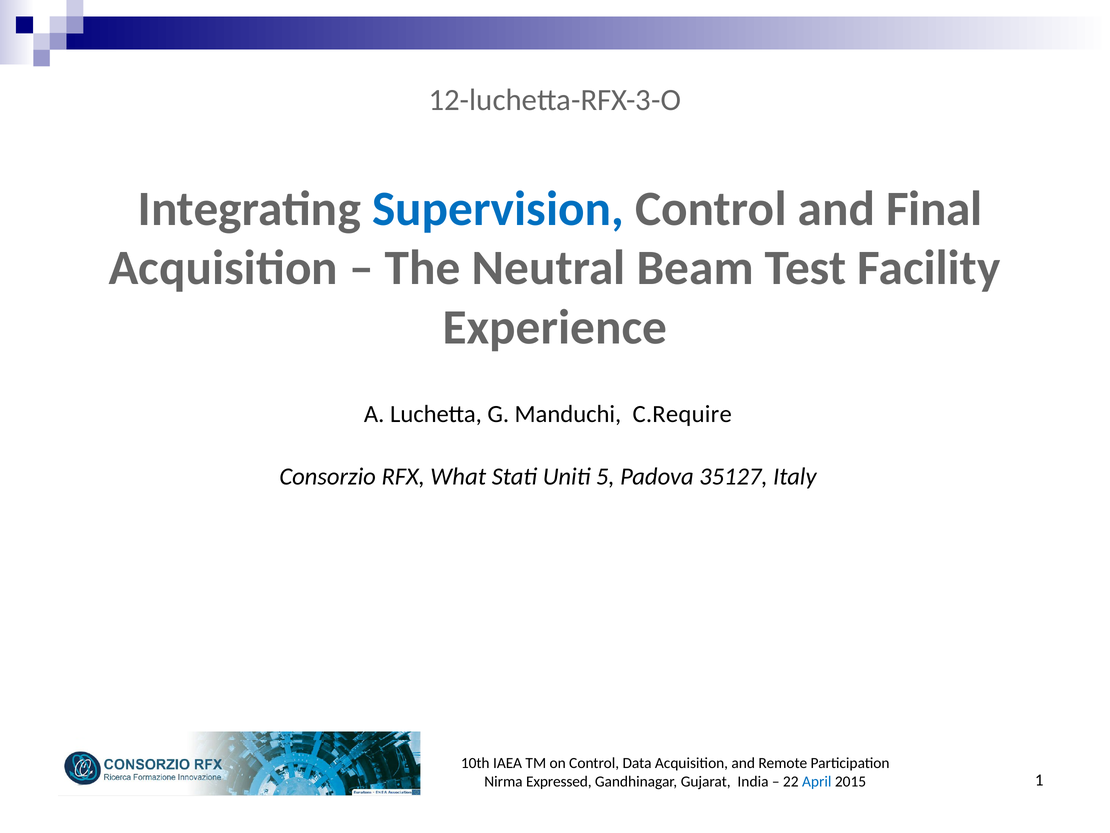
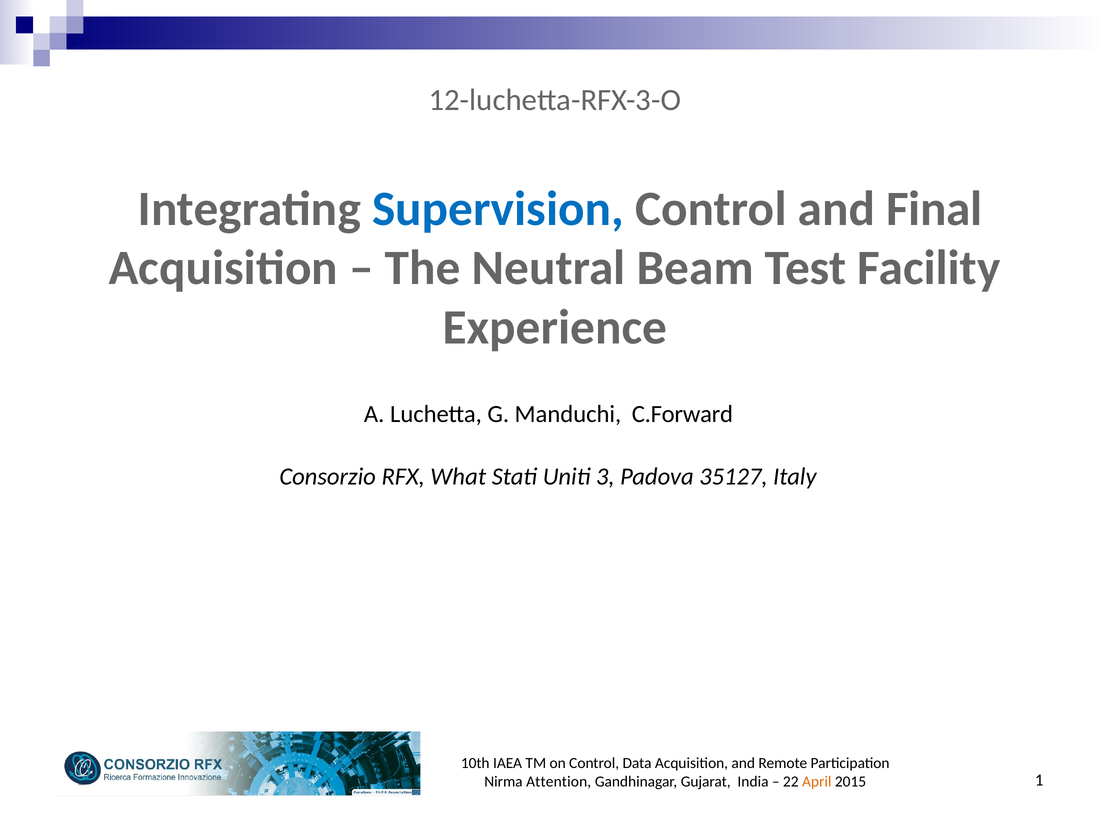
C.Require: C.Require -> C.Forward
5: 5 -> 3
Expressed: Expressed -> Attention
April colour: blue -> orange
